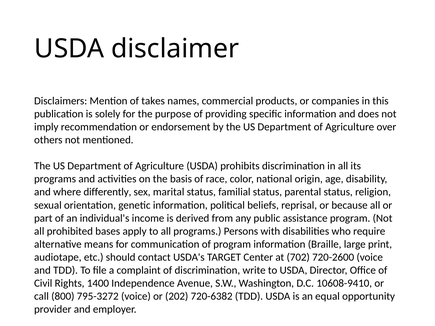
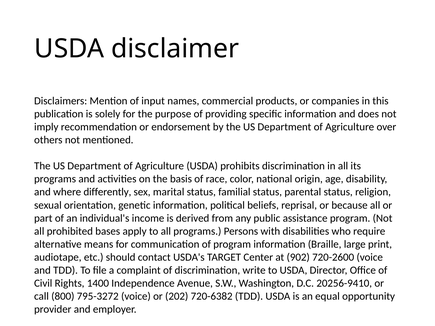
takes: takes -> input
702: 702 -> 902
10608-9410: 10608-9410 -> 20256-9410
